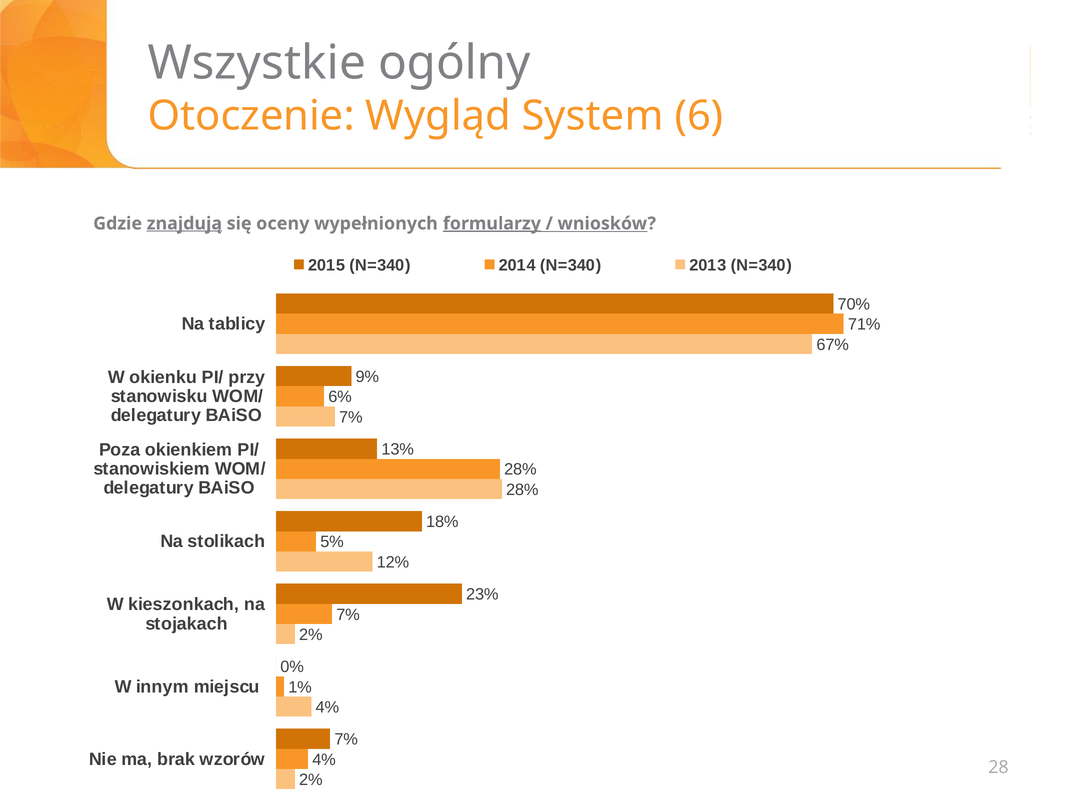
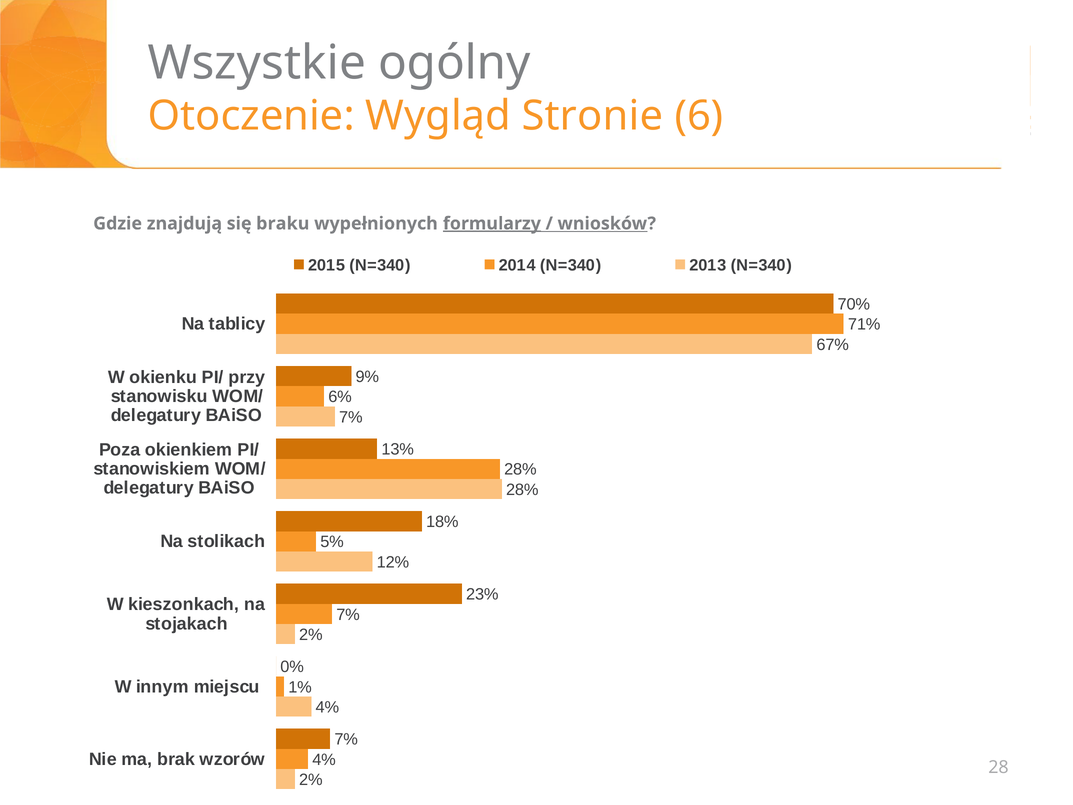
System: System -> Stronie
znajdują underline: present -> none
oceny: oceny -> braku
